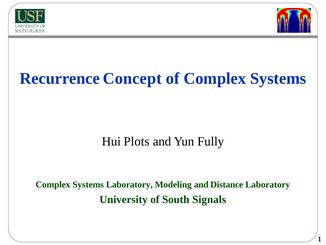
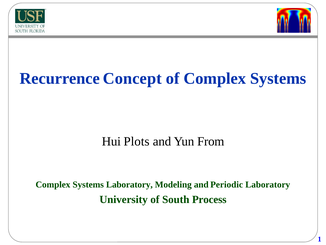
Fully: Fully -> From
Distance: Distance -> Periodic
Signals: Signals -> Process
